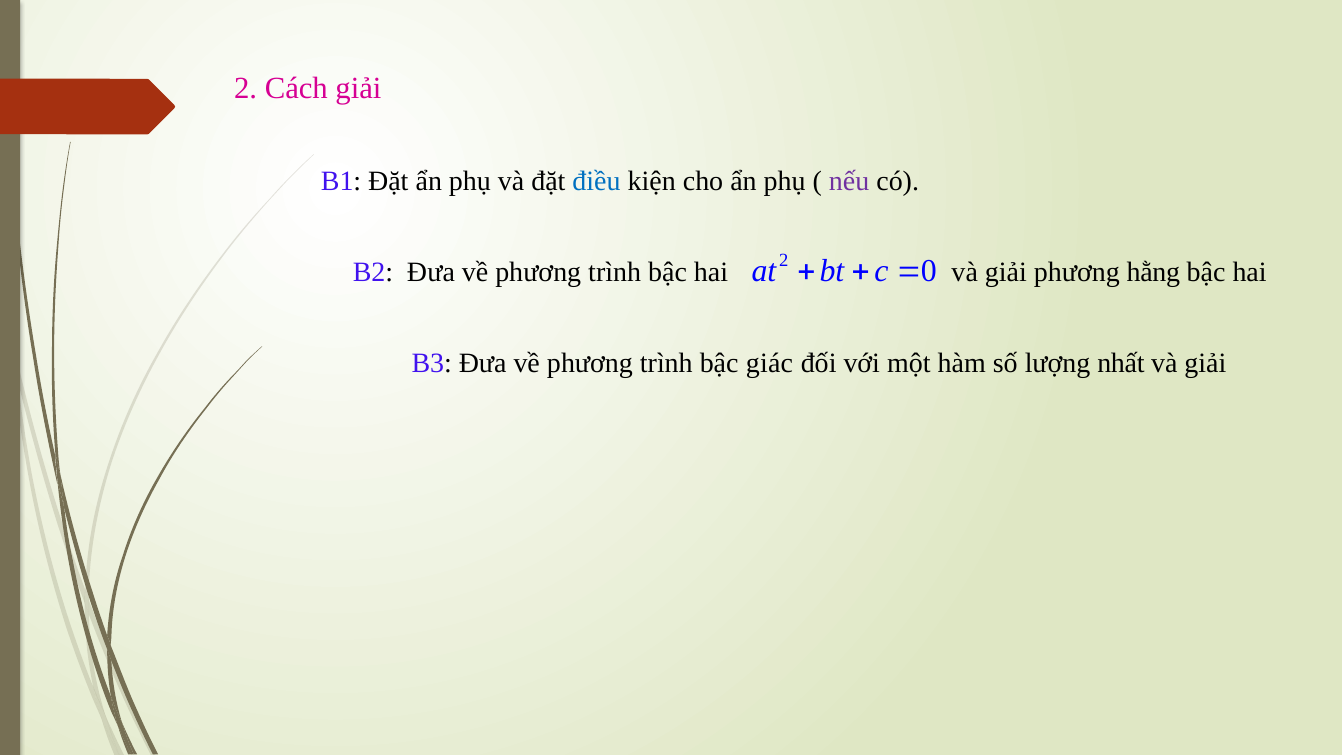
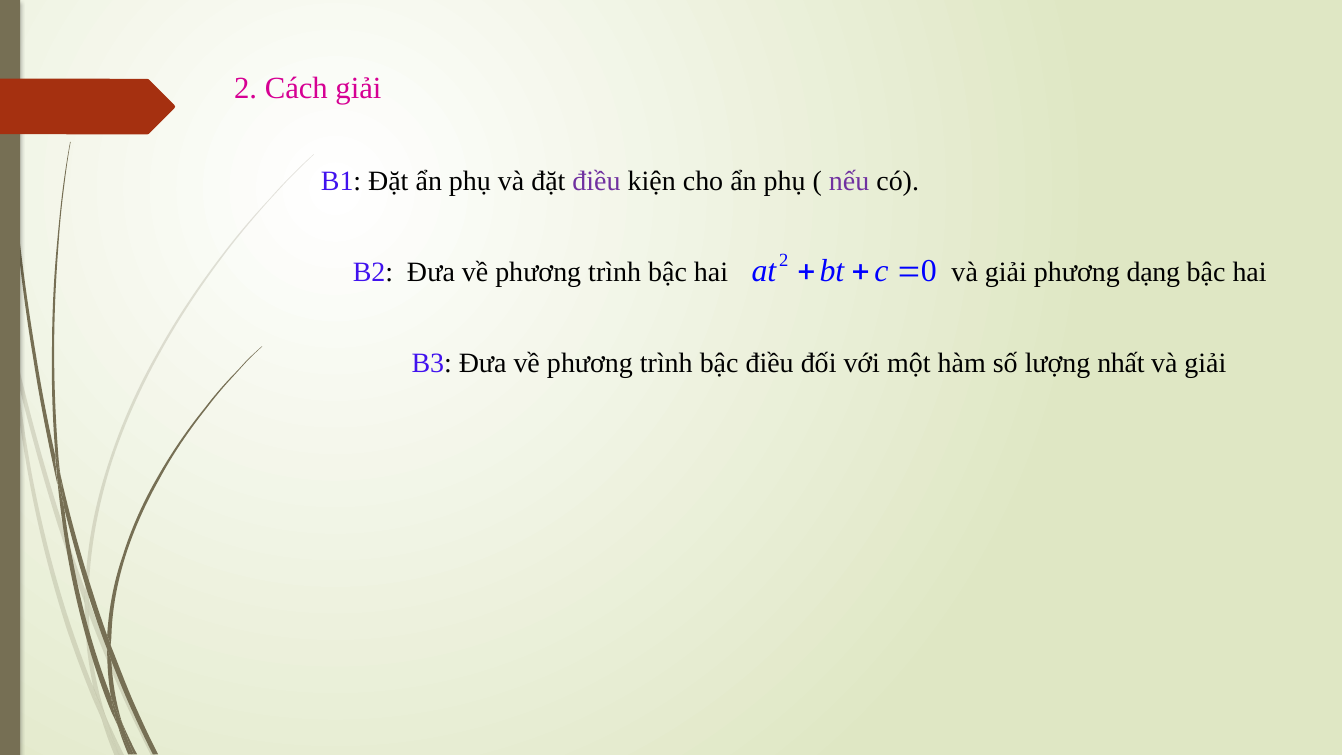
điều at (597, 181) colour: blue -> purple
hằng: hằng -> dạng
bậc giác: giác -> điều
